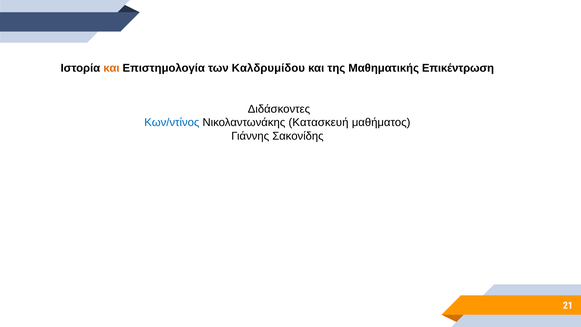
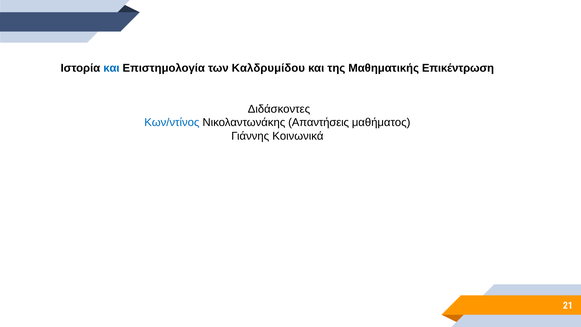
και at (111, 68) colour: orange -> blue
Κατασκευή: Κατασκευή -> Απαντήσεις
Σακονίδης: Σακονίδης -> Κοινωνικά
